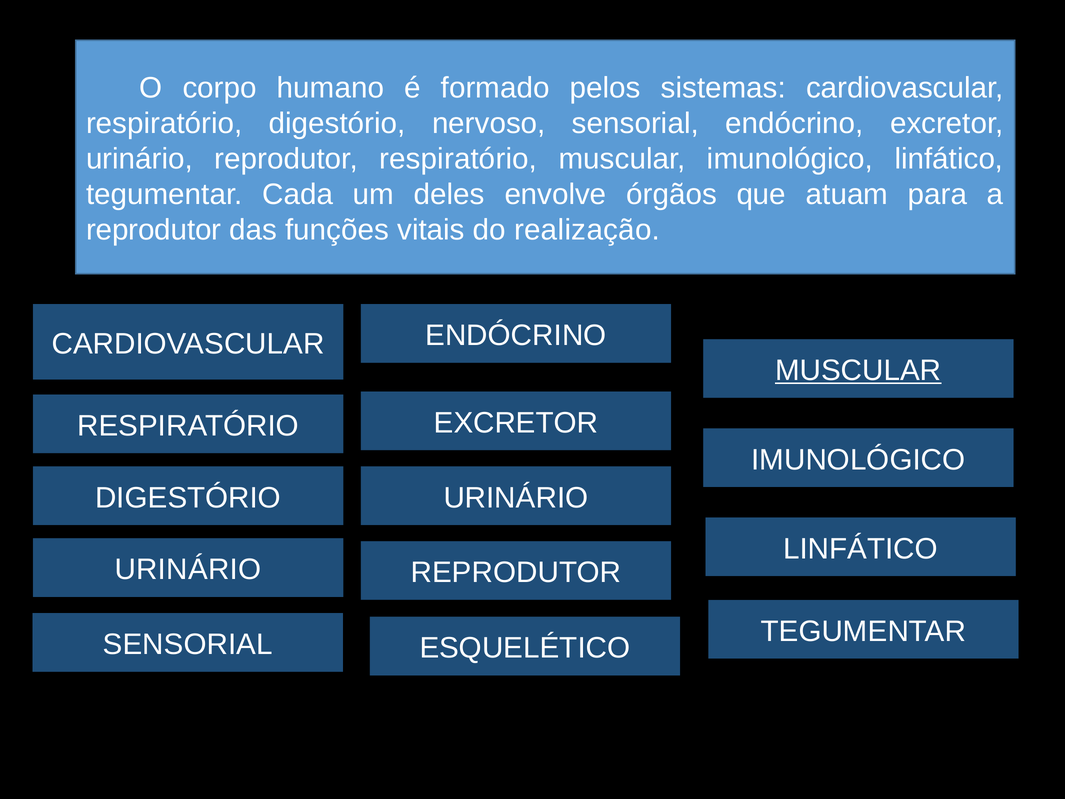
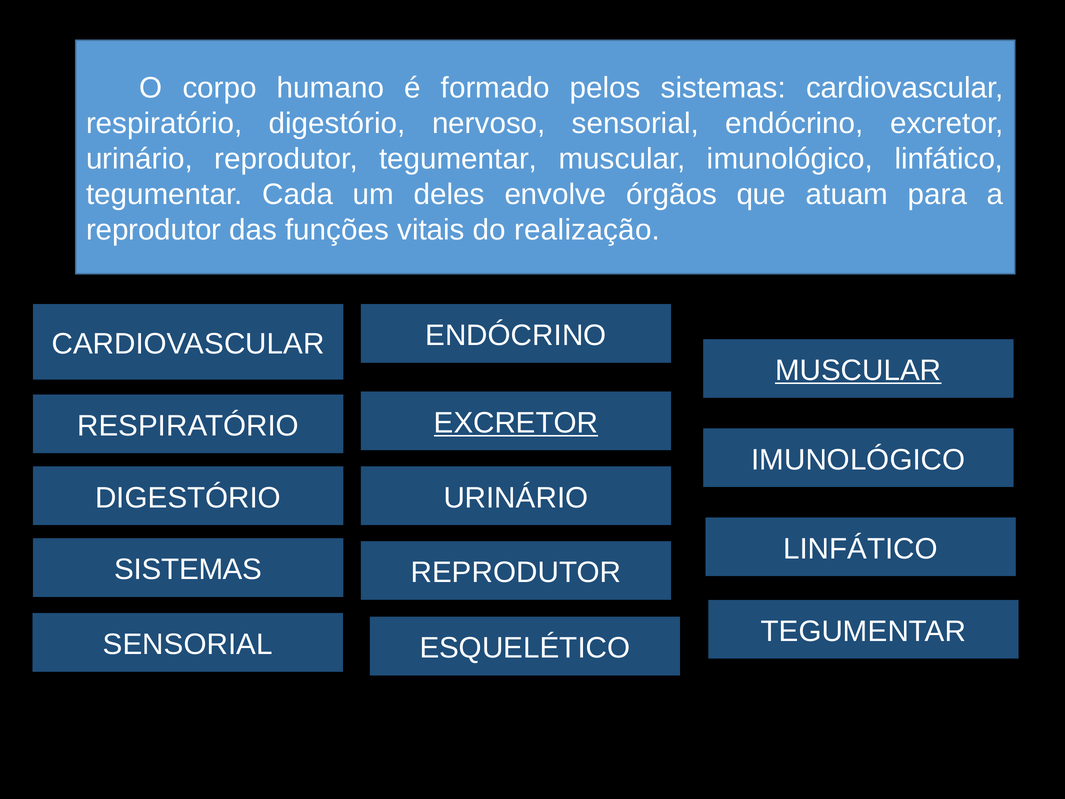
reprodutor respiratório: respiratório -> tegumentar
EXCRETOR at (516, 423) underline: none -> present
URINÁRIO at (188, 569): URINÁRIO -> SISTEMAS
